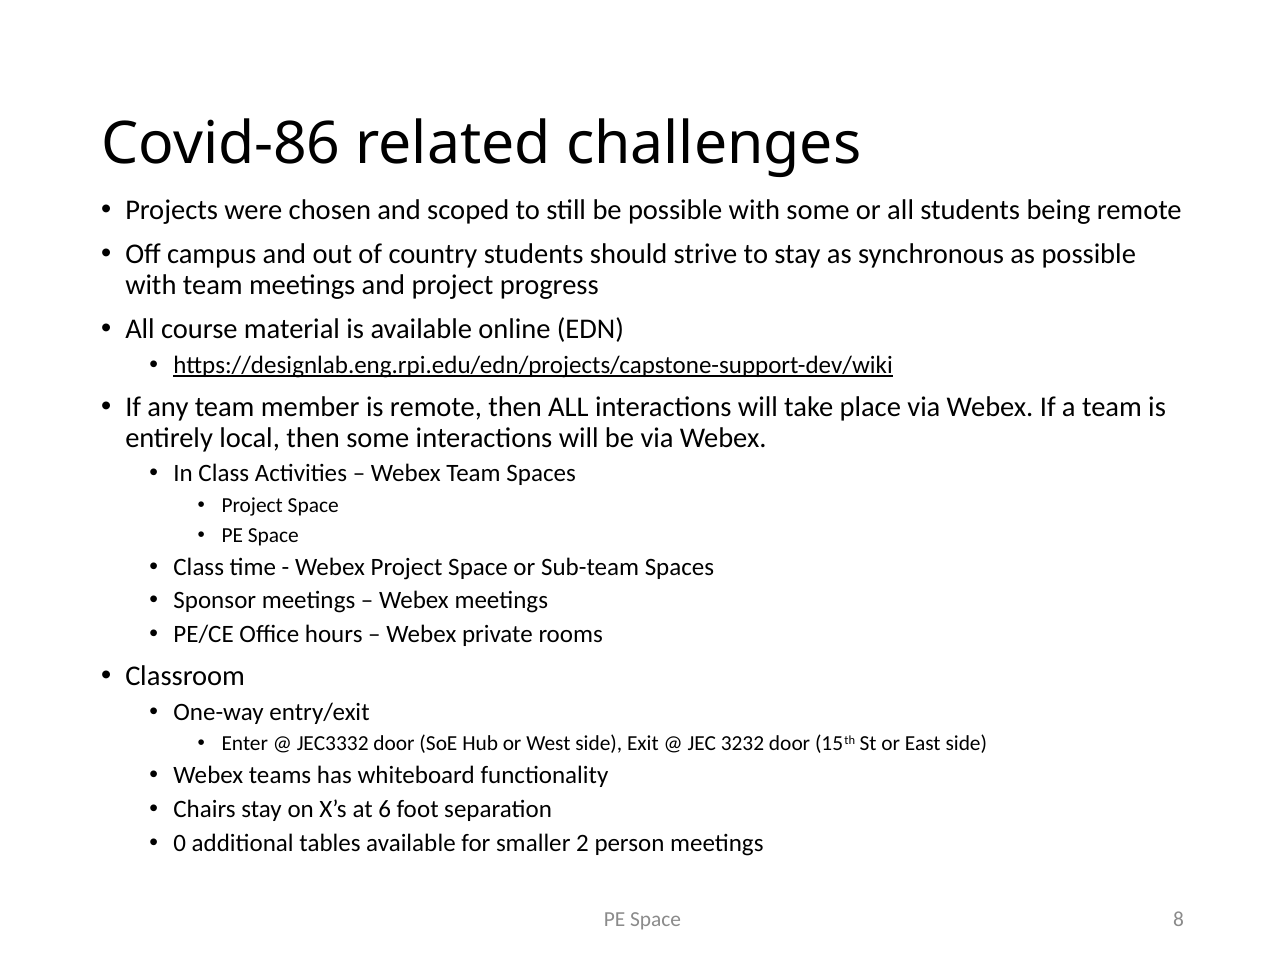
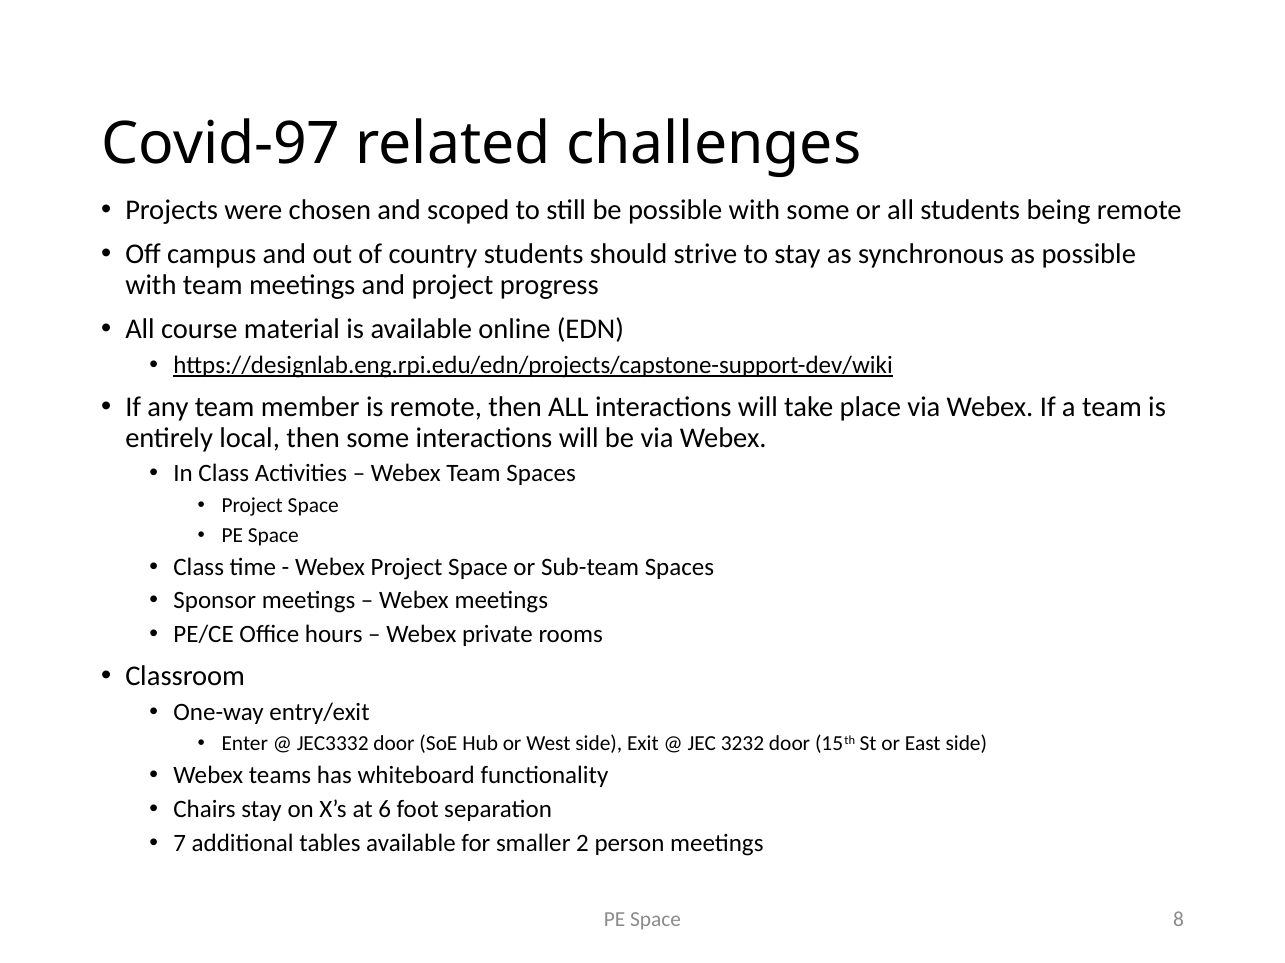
Covid-86: Covid-86 -> Covid-97
0: 0 -> 7
